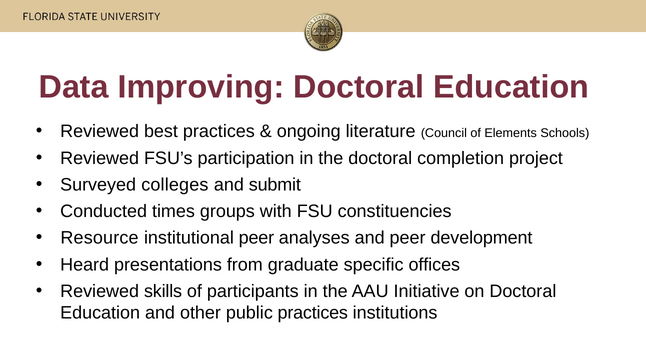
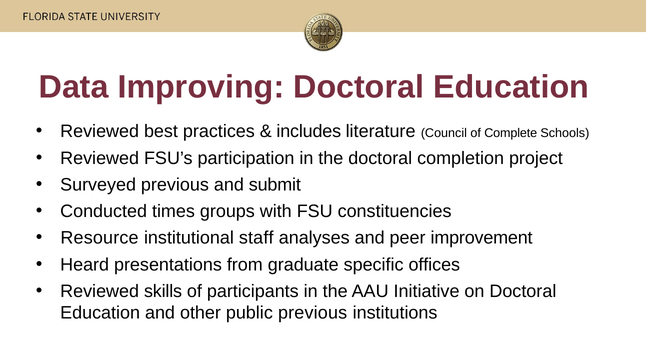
ongoing: ongoing -> includes
Elements: Elements -> Complete
Surveyed colleges: colleges -> previous
institutional peer: peer -> staff
development: development -> improvement
public practices: practices -> previous
